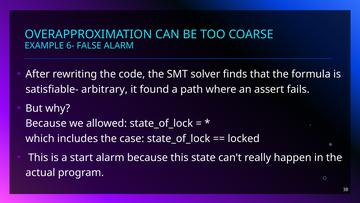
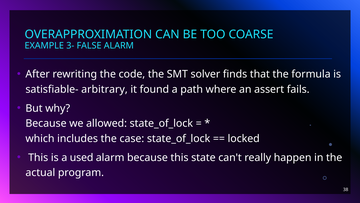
6-: 6- -> 3-
start: start -> used
